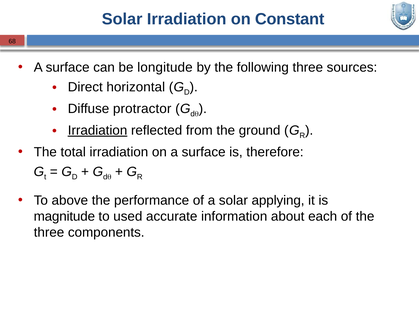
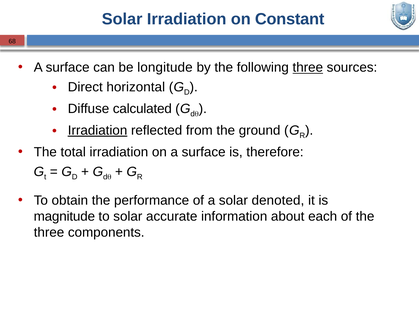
three at (308, 68) underline: none -> present
protractor: protractor -> calculated
above: above -> obtain
applying: applying -> denoted
to used: used -> solar
